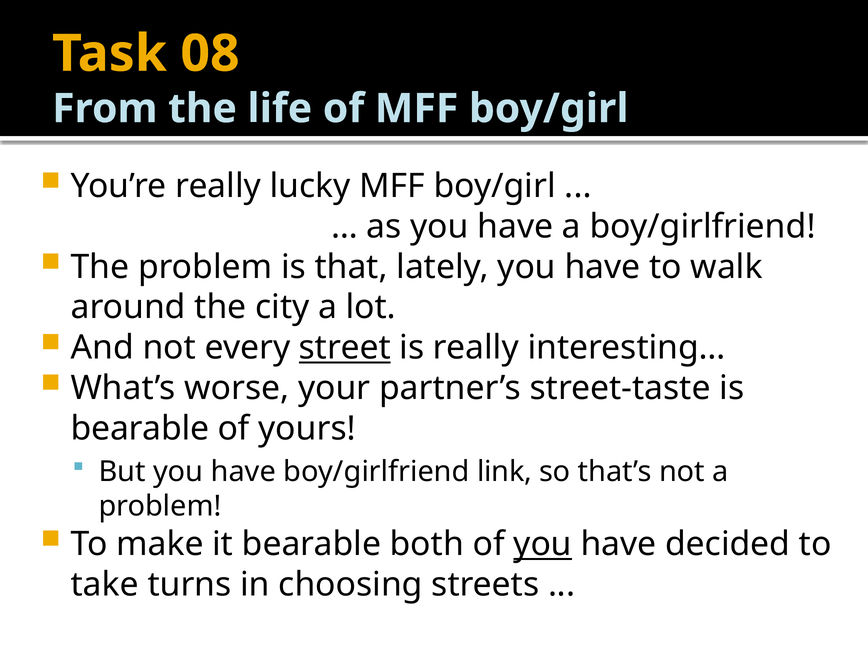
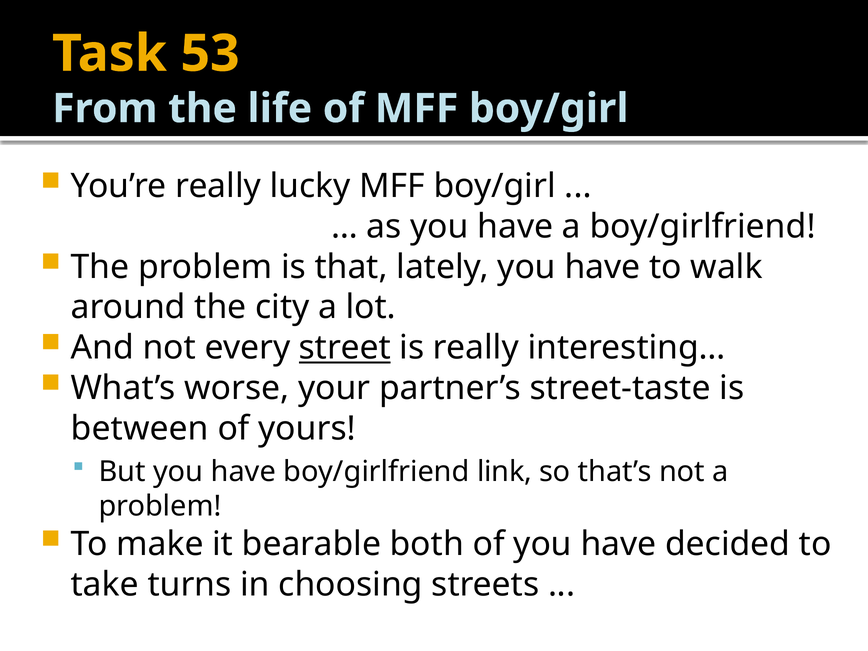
08: 08 -> 53
bearable at (140, 429): bearable -> between
you at (543, 544) underline: present -> none
